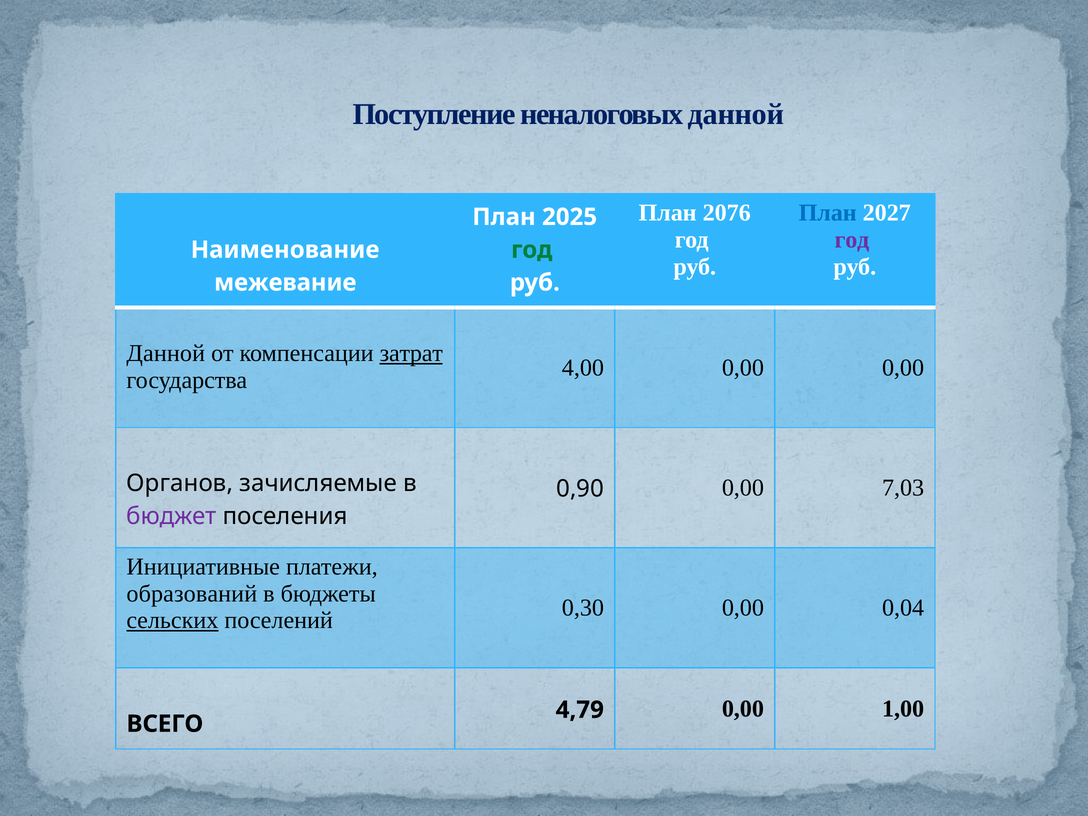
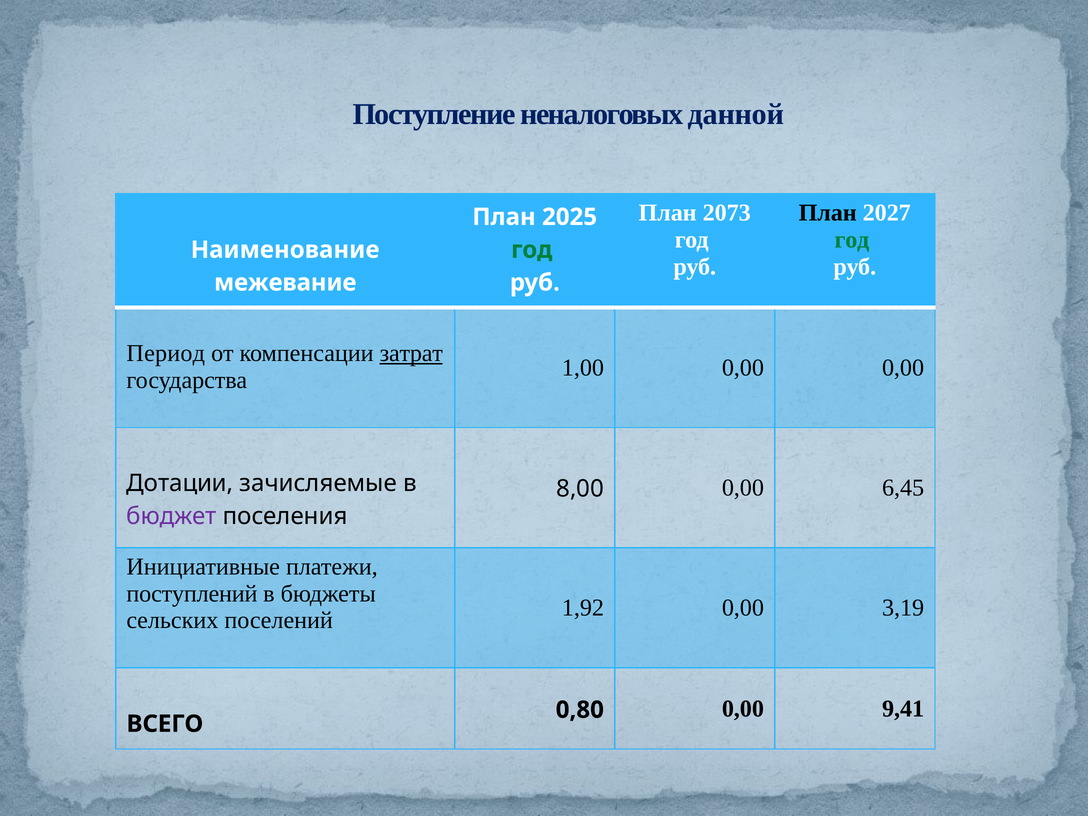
2076: 2076 -> 2073
План at (828, 213) colour: blue -> black
год at (852, 240) colour: purple -> green
Данной at (166, 353): Данной -> Период
4,00: 4,00 -> 1,00
Органов: Органов -> Дотации
0,90: 0,90 -> 8,00
7,03: 7,03 -> 6,45
образований: образований -> поступлений
0,30: 0,30 -> 1,92
0,04: 0,04 -> 3,19
сельских underline: present -> none
4,79: 4,79 -> 0,80
1,00: 1,00 -> 9,41
